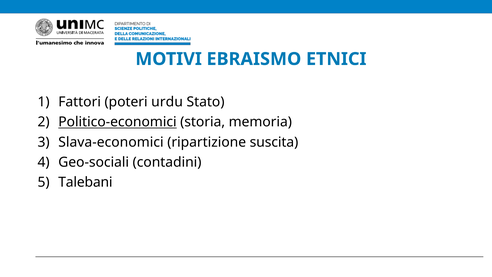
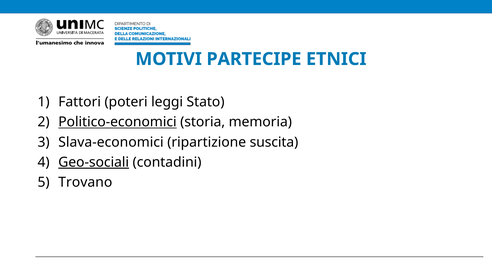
EBRAISMO: EBRAISMO -> PARTECIPE
urdu: urdu -> leggi
Geo-sociali underline: none -> present
Talebani: Talebani -> Trovano
